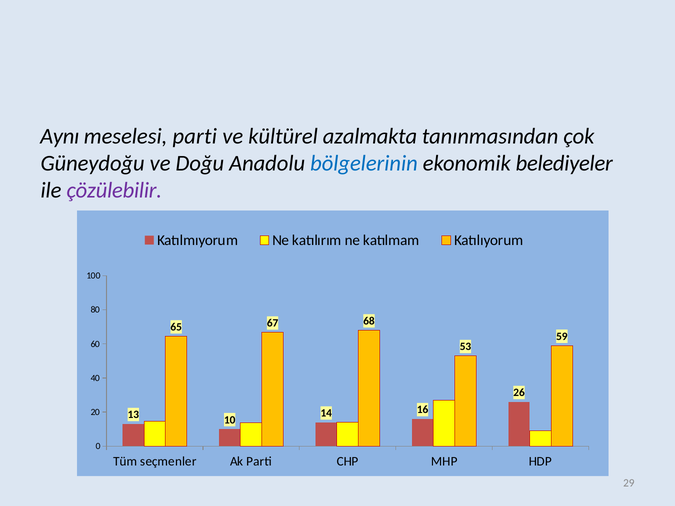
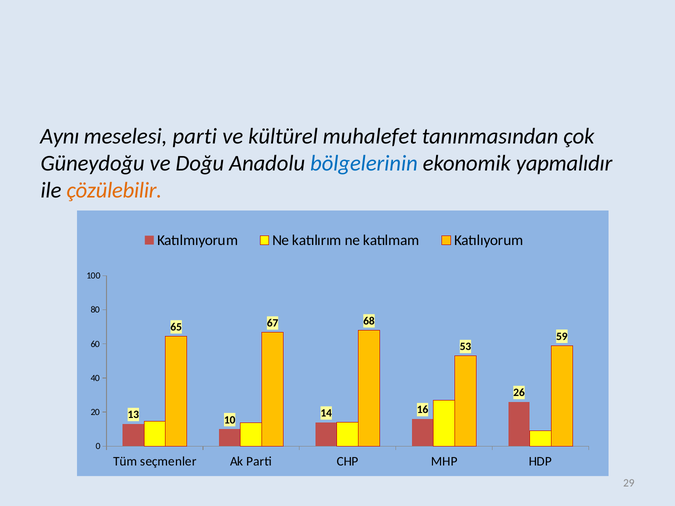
azalmakta: azalmakta -> muhalefet
belediyeler: belediyeler -> yapmalıdır
çözülebilir colour: purple -> orange
